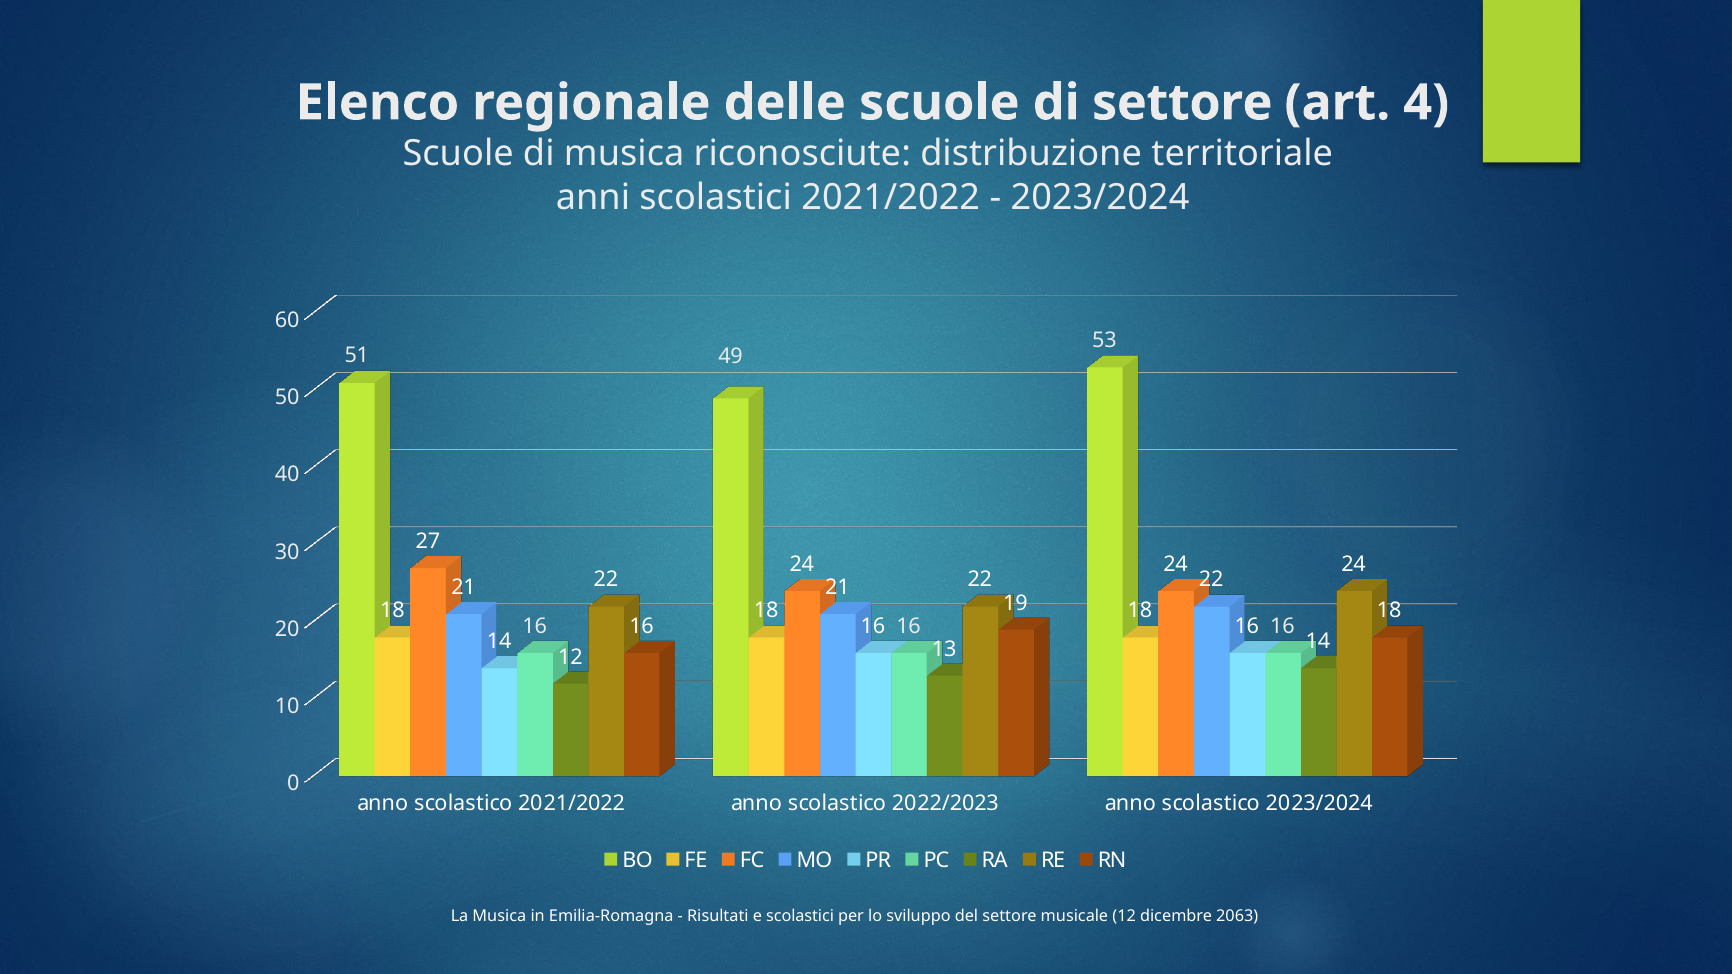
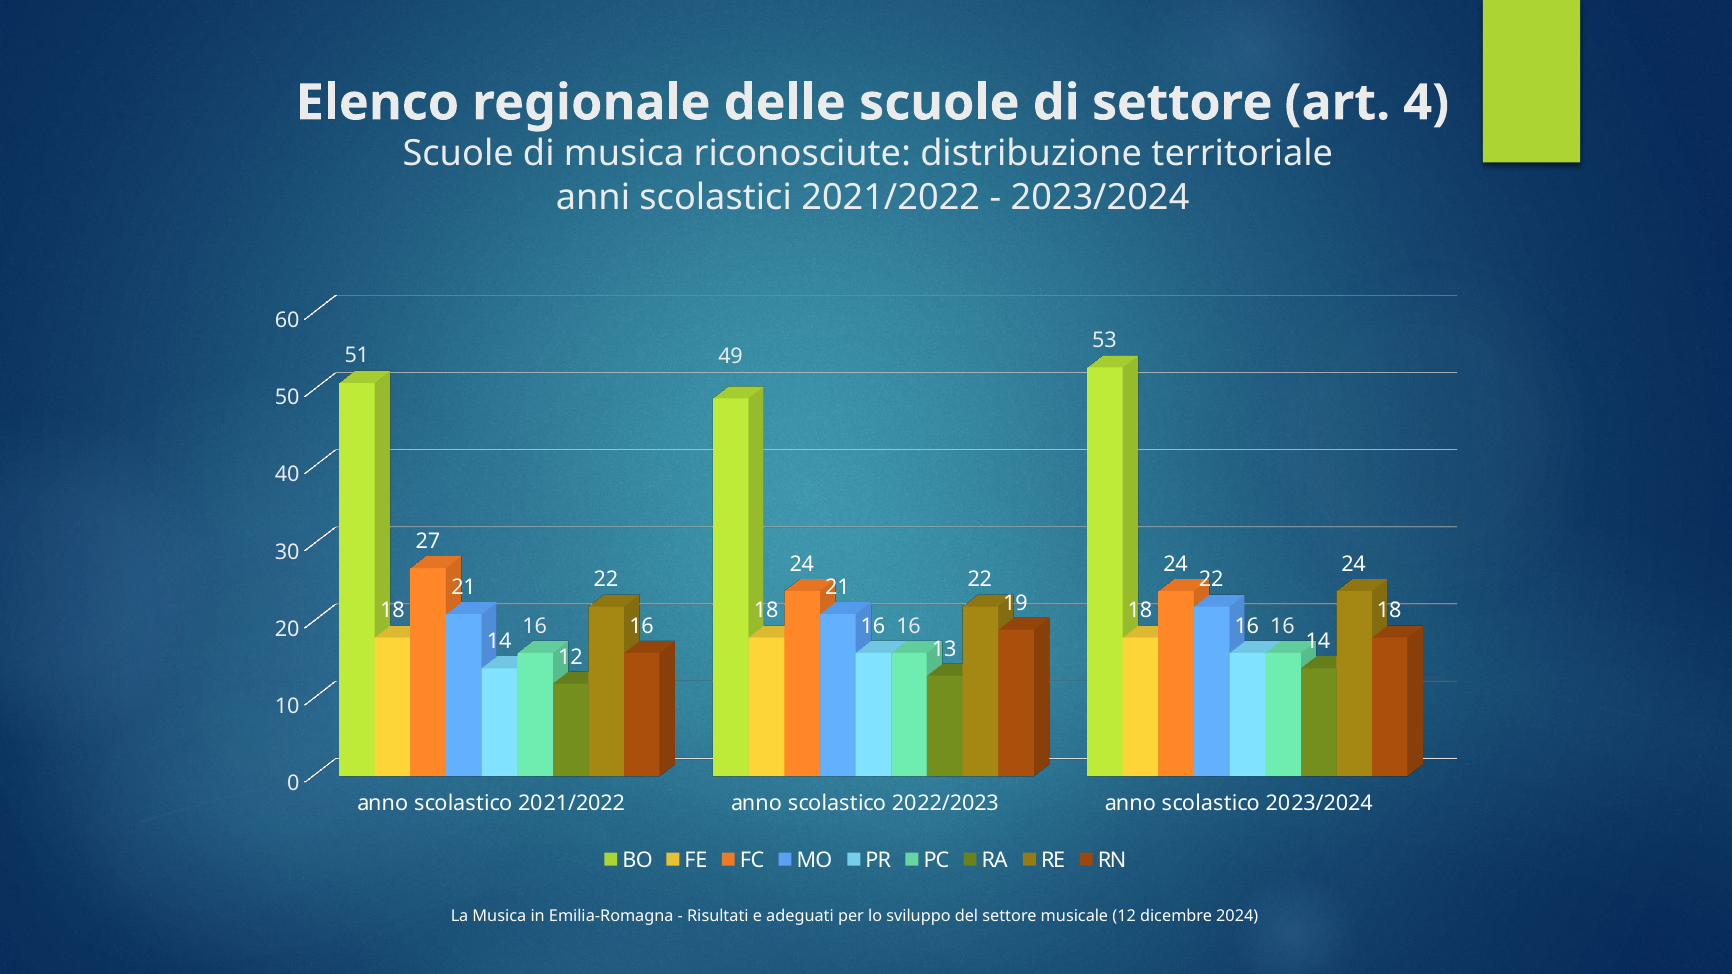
e scolastici: scolastici -> adeguati
2063: 2063 -> 2024
